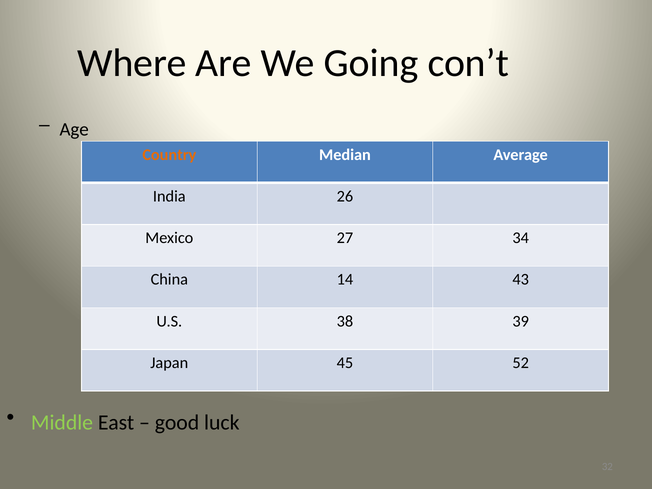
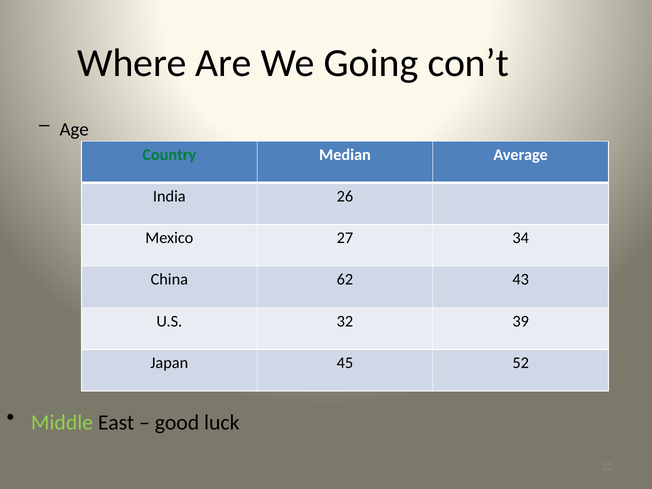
Country colour: orange -> green
14: 14 -> 62
U.S 38: 38 -> 32
